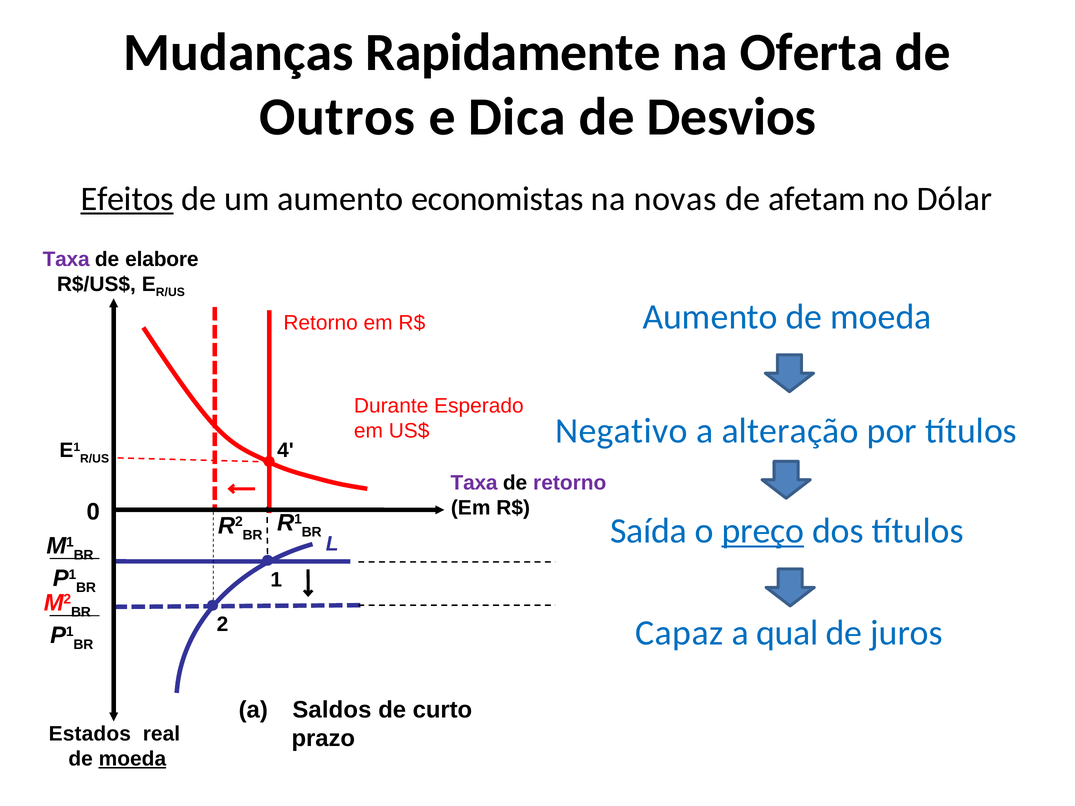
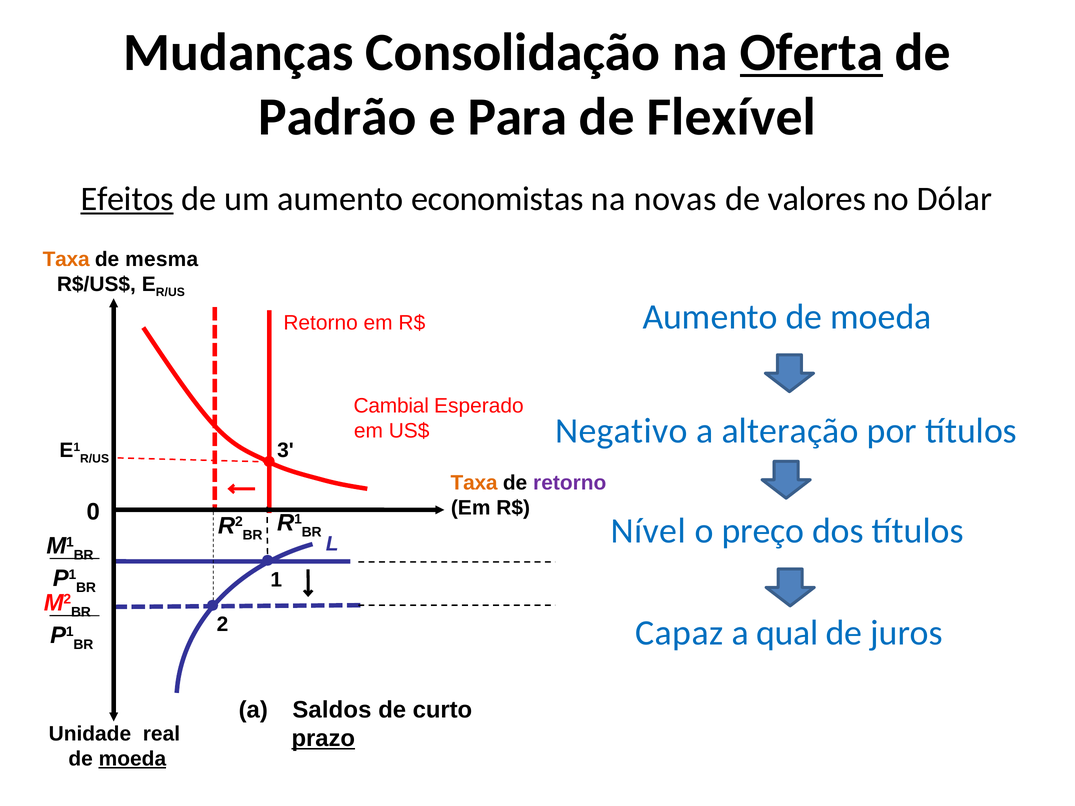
Rapidamente: Rapidamente -> Consolidação
Oferta underline: none -> present
Outros: Outros -> Padrão
Dica: Dica -> Para
Desvios: Desvios -> Flexível
afetam: afetam -> valores
Taxa at (66, 259) colour: purple -> orange
elabore: elabore -> mesma
Durante: Durante -> Cambial
4: 4 -> 3
Taxa at (474, 483) colour: purple -> orange
Saída: Saída -> Nível
preço underline: present -> none
Estados: Estados -> Unidade
prazo underline: none -> present
